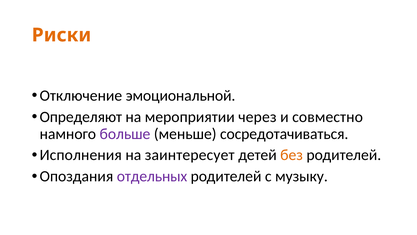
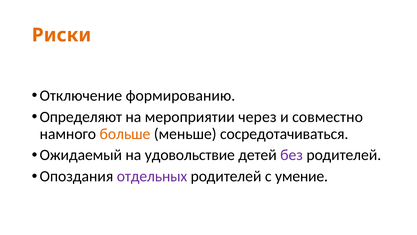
эмоциональной: эмоциональной -> формированию
больше colour: purple -> orange
Исполнения: Исполнения -> Ожидаемый
заинтересует: заинтересует -> удовольствие
без colour: orange -> purple
музыку: музыку -> умение
